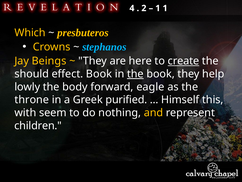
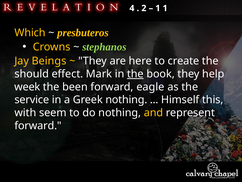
stephanos colour: light blue -> light green
create underline: present -> none
effect Book: Book -> Mark
lowly: lowly -> week
body: body -> been
throne: throne -> service
Greek purified: purified -> nothing
children at (38, 125): children -> forward
